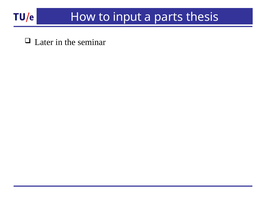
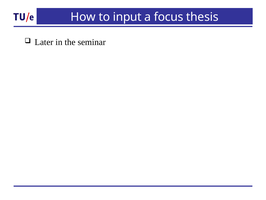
parts: parts -> focus
